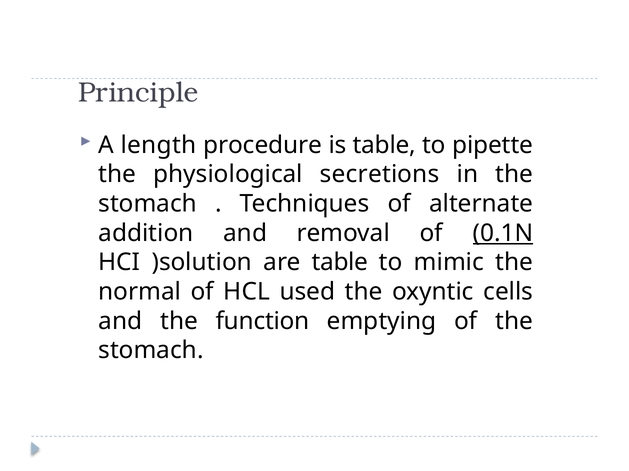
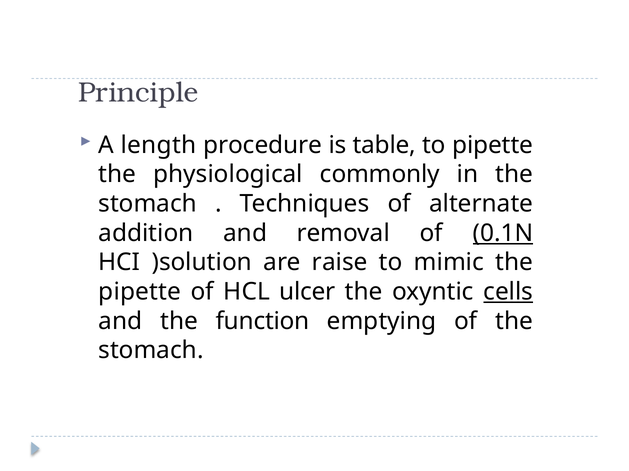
secretions: secretions -> commonly
are table: table -> raise
normal at (140, 292): normal -> pipette
used: used -> ulcer
cells underline: none -> present
